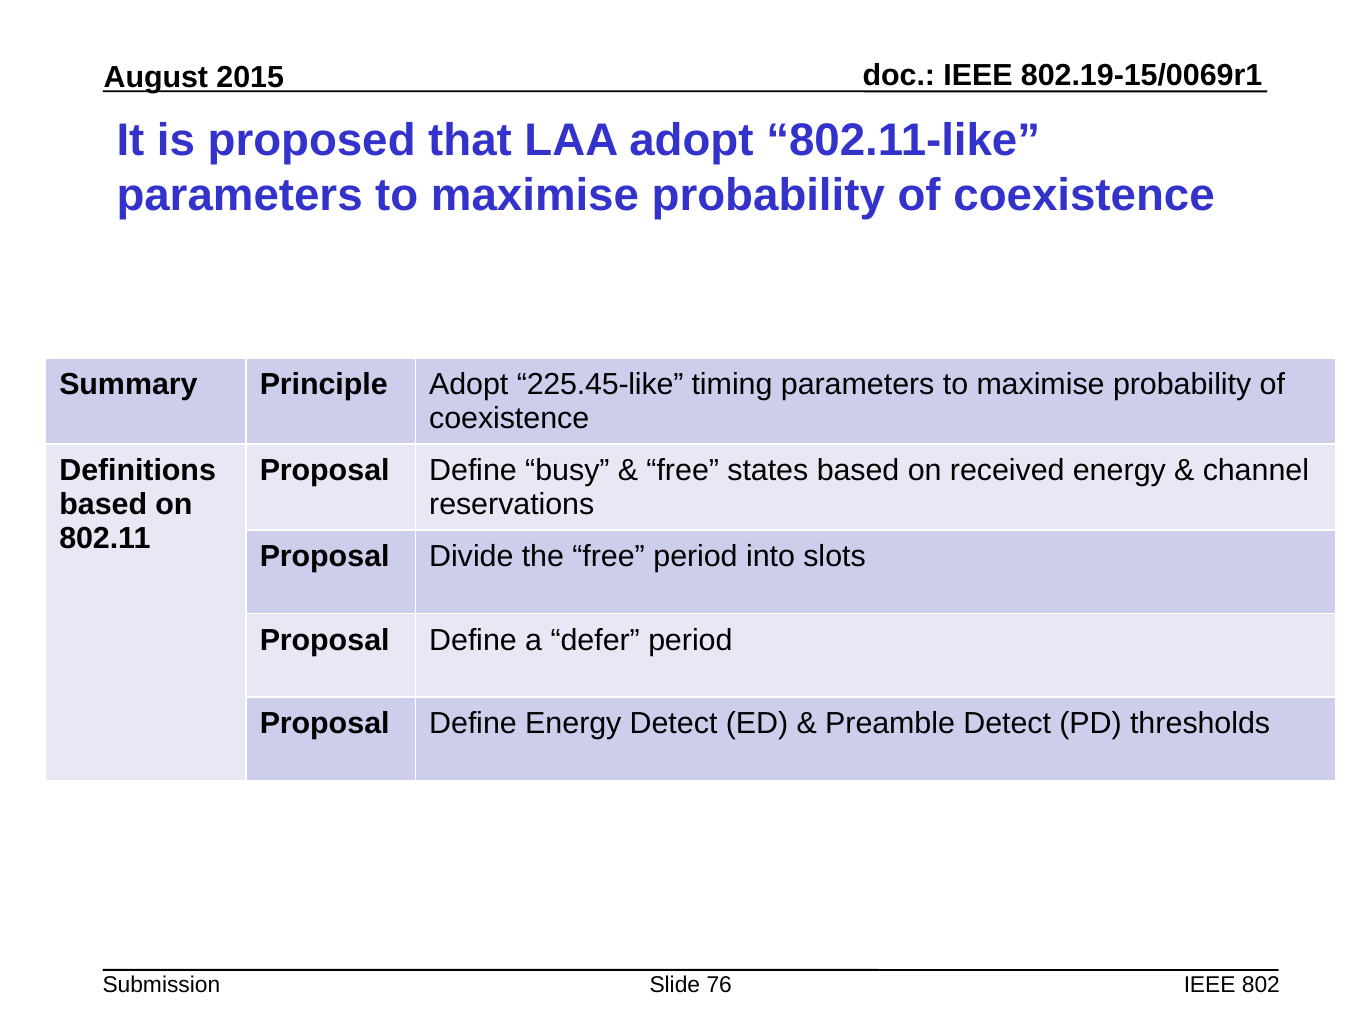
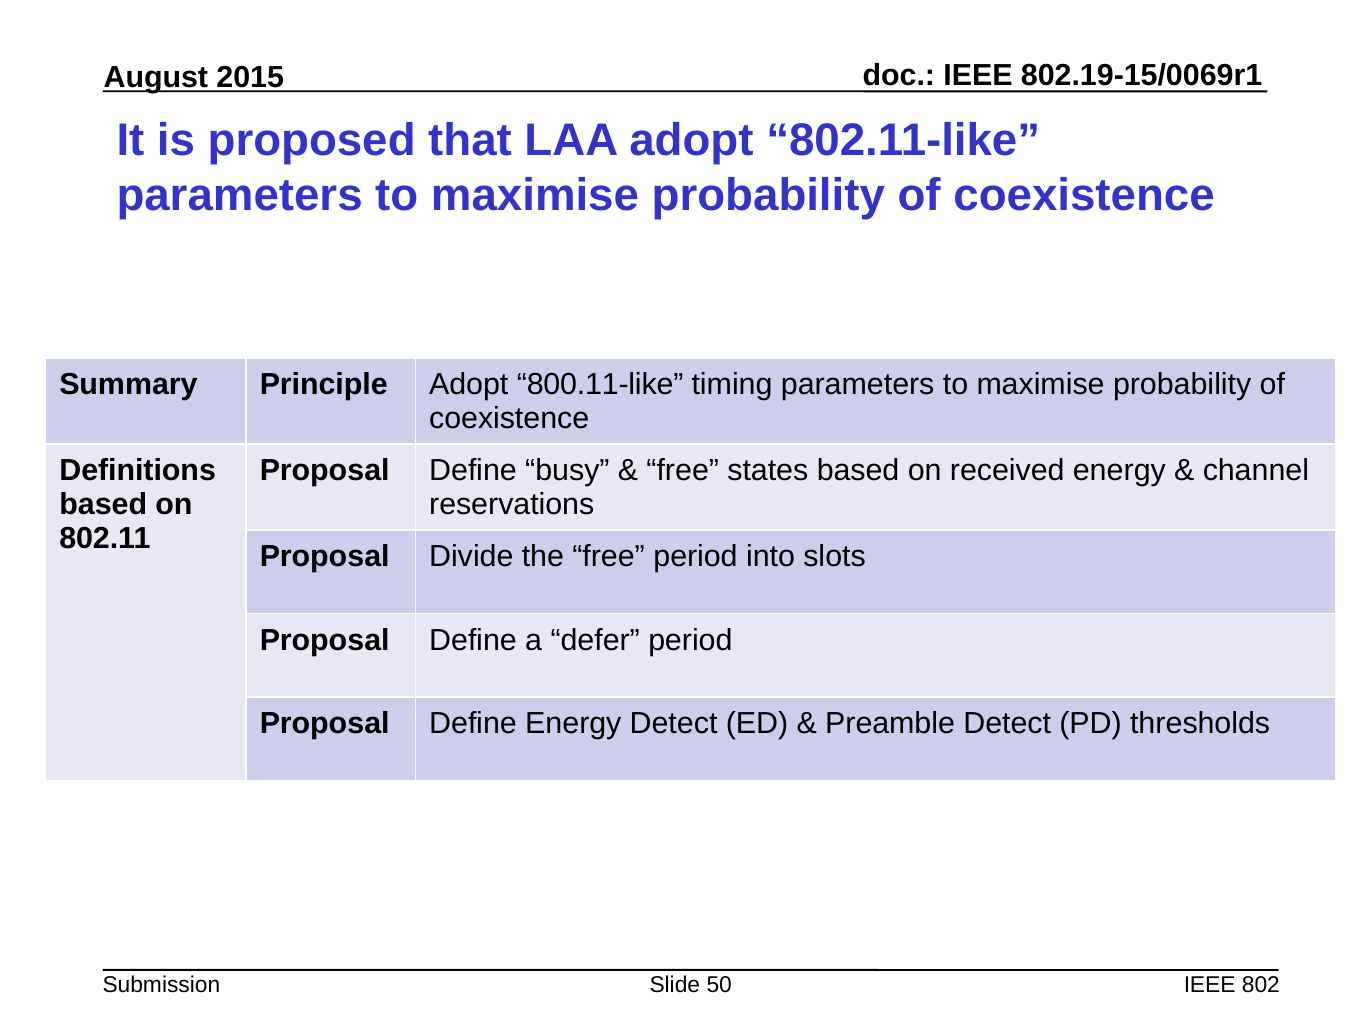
225.45-like: 225.45-like -> 800.11-like
76: 76 -> 50
